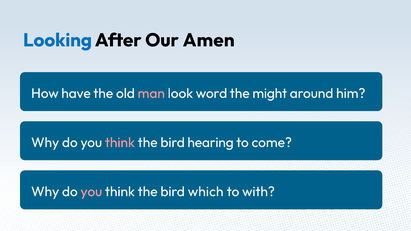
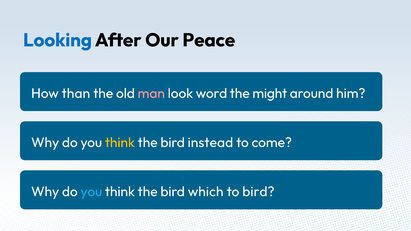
Amen: Amen -> Peace
have: have -> than
think at (120, 143) colour: pink -> yellow
hearing: hearing -> instead
you at (91, 192) colour: pink -> light blue
to with: with -> bird
